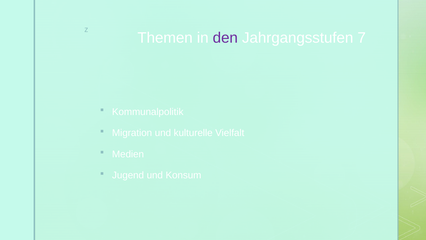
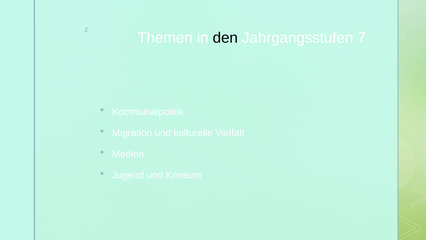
den colour: purple -> black
